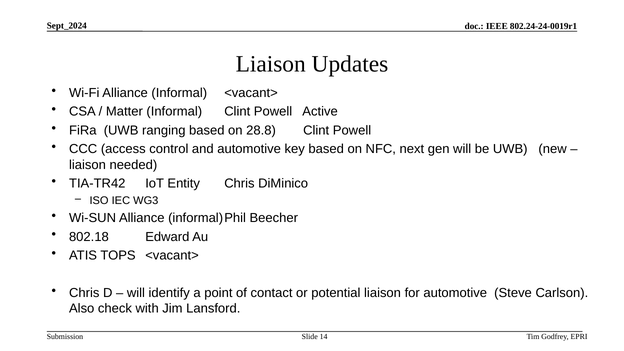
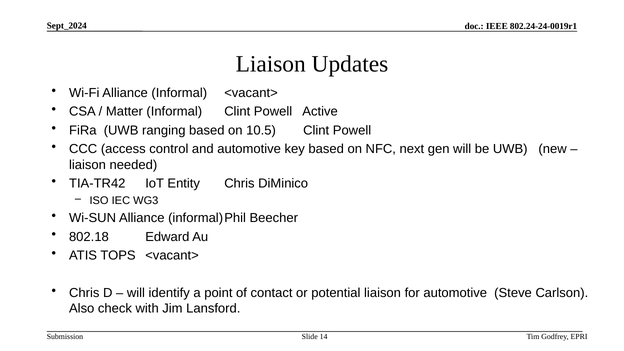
28.8: 28.8 -> 10.5
